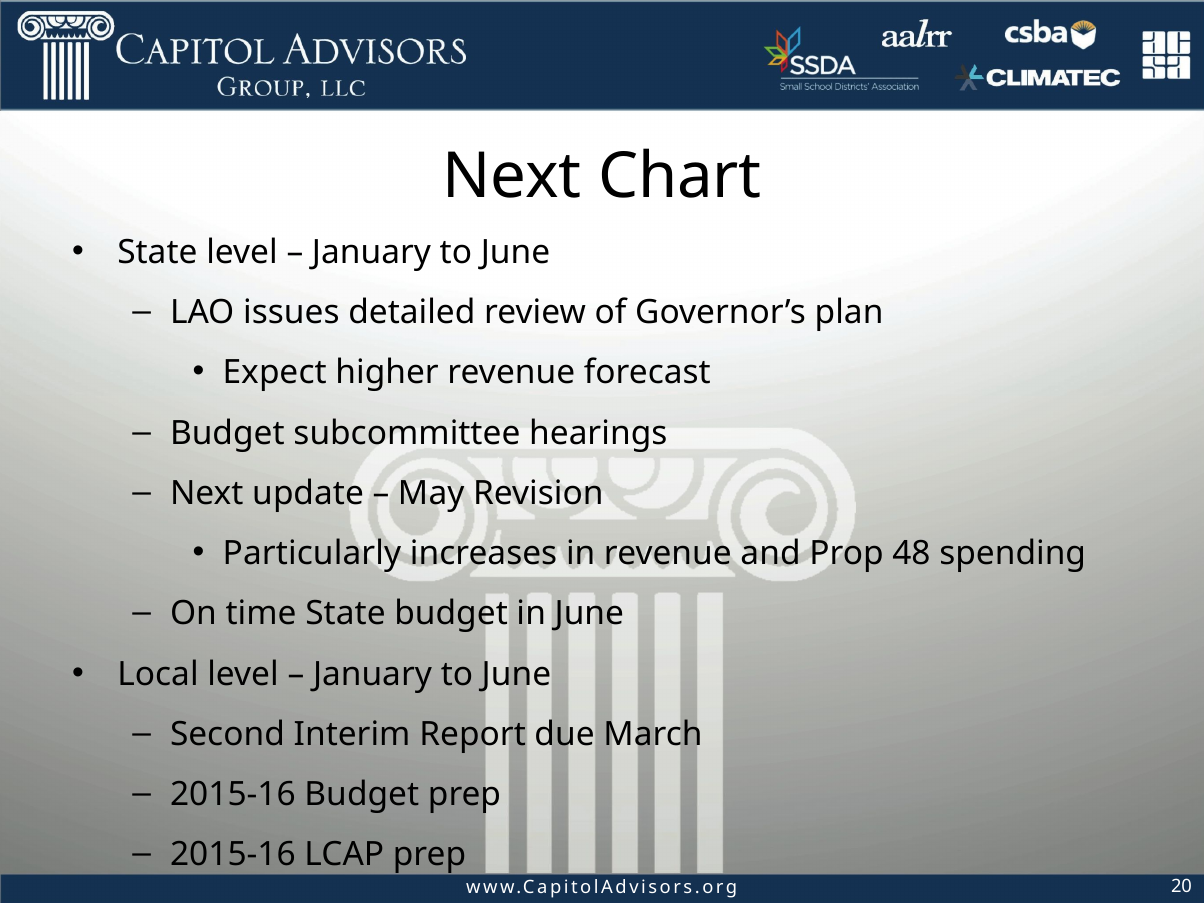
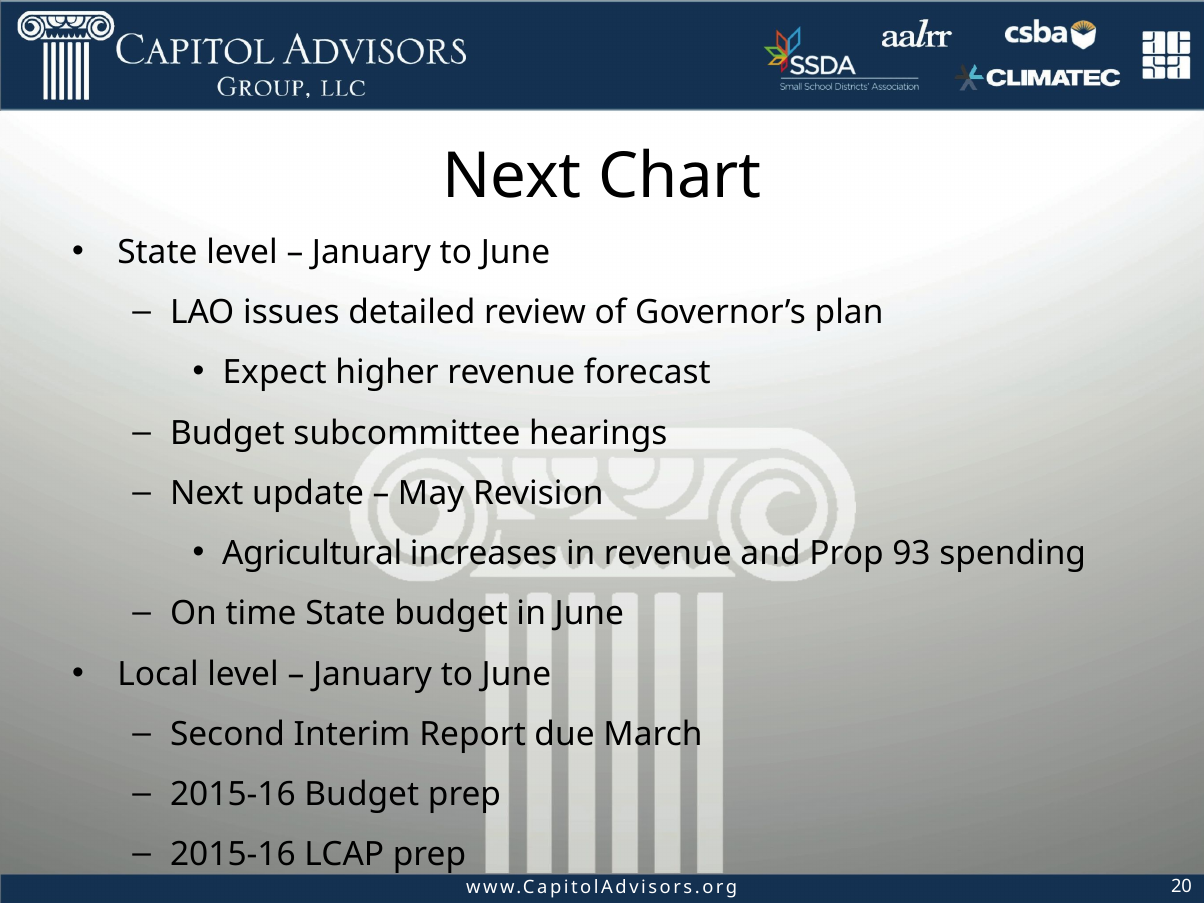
Particularly: Particularly -> Agricultural
48: 48 -> 93
